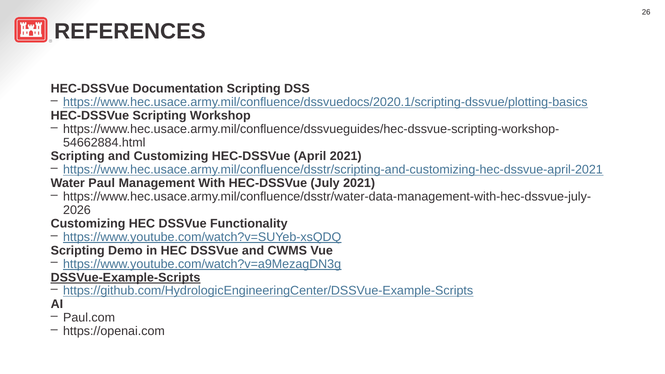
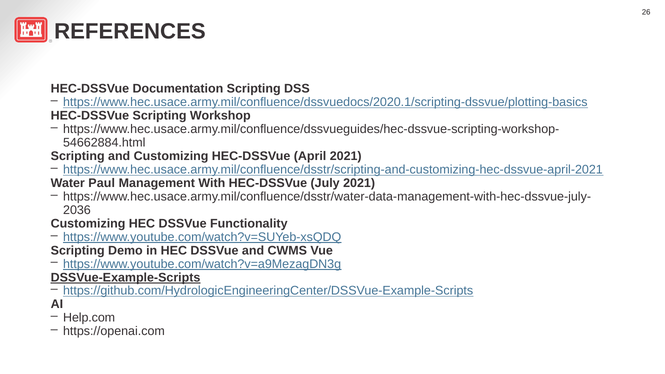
2026: 2026 -> 2036
Paul.com: Paul.com -> Help.com
